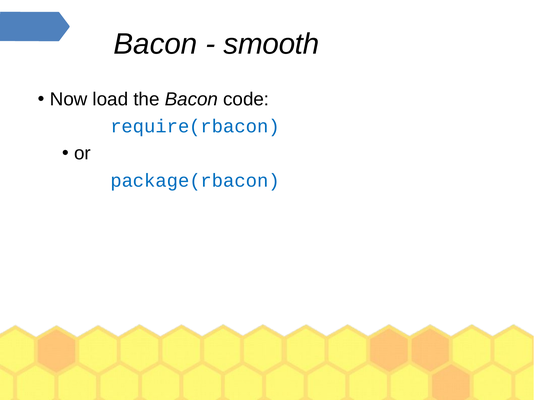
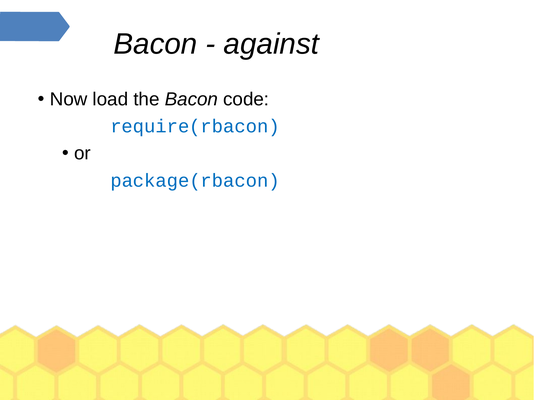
smooth: smooth -> against
